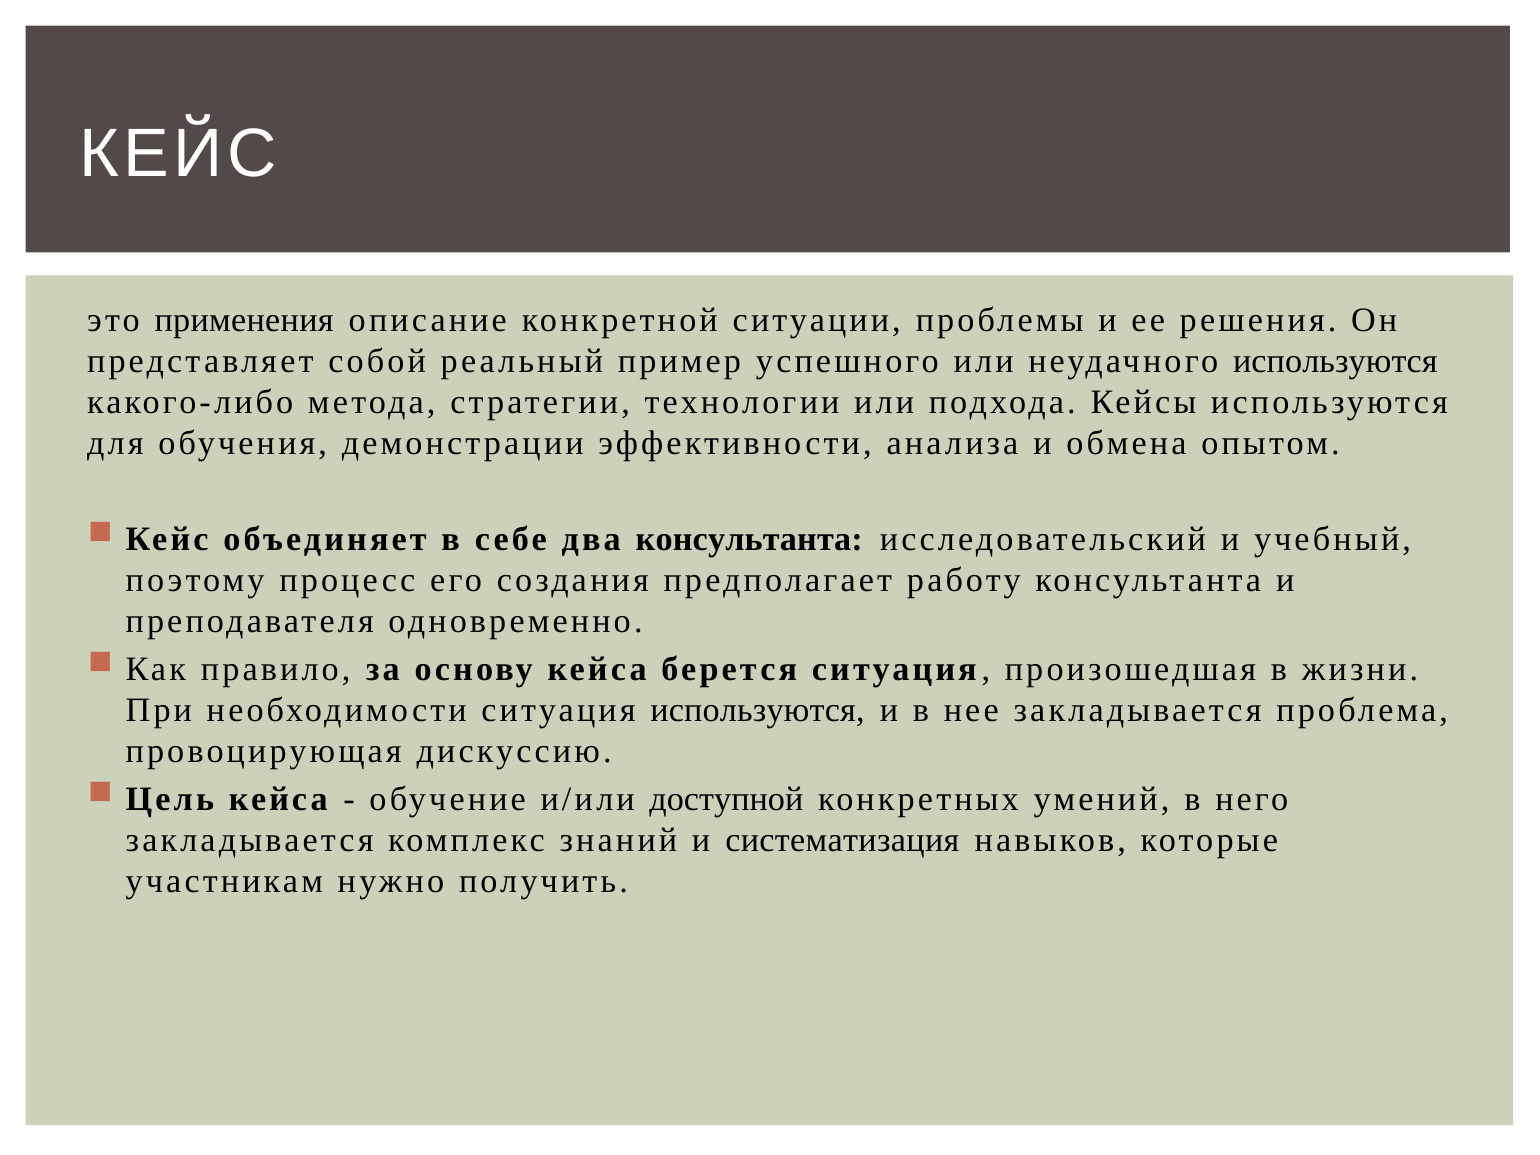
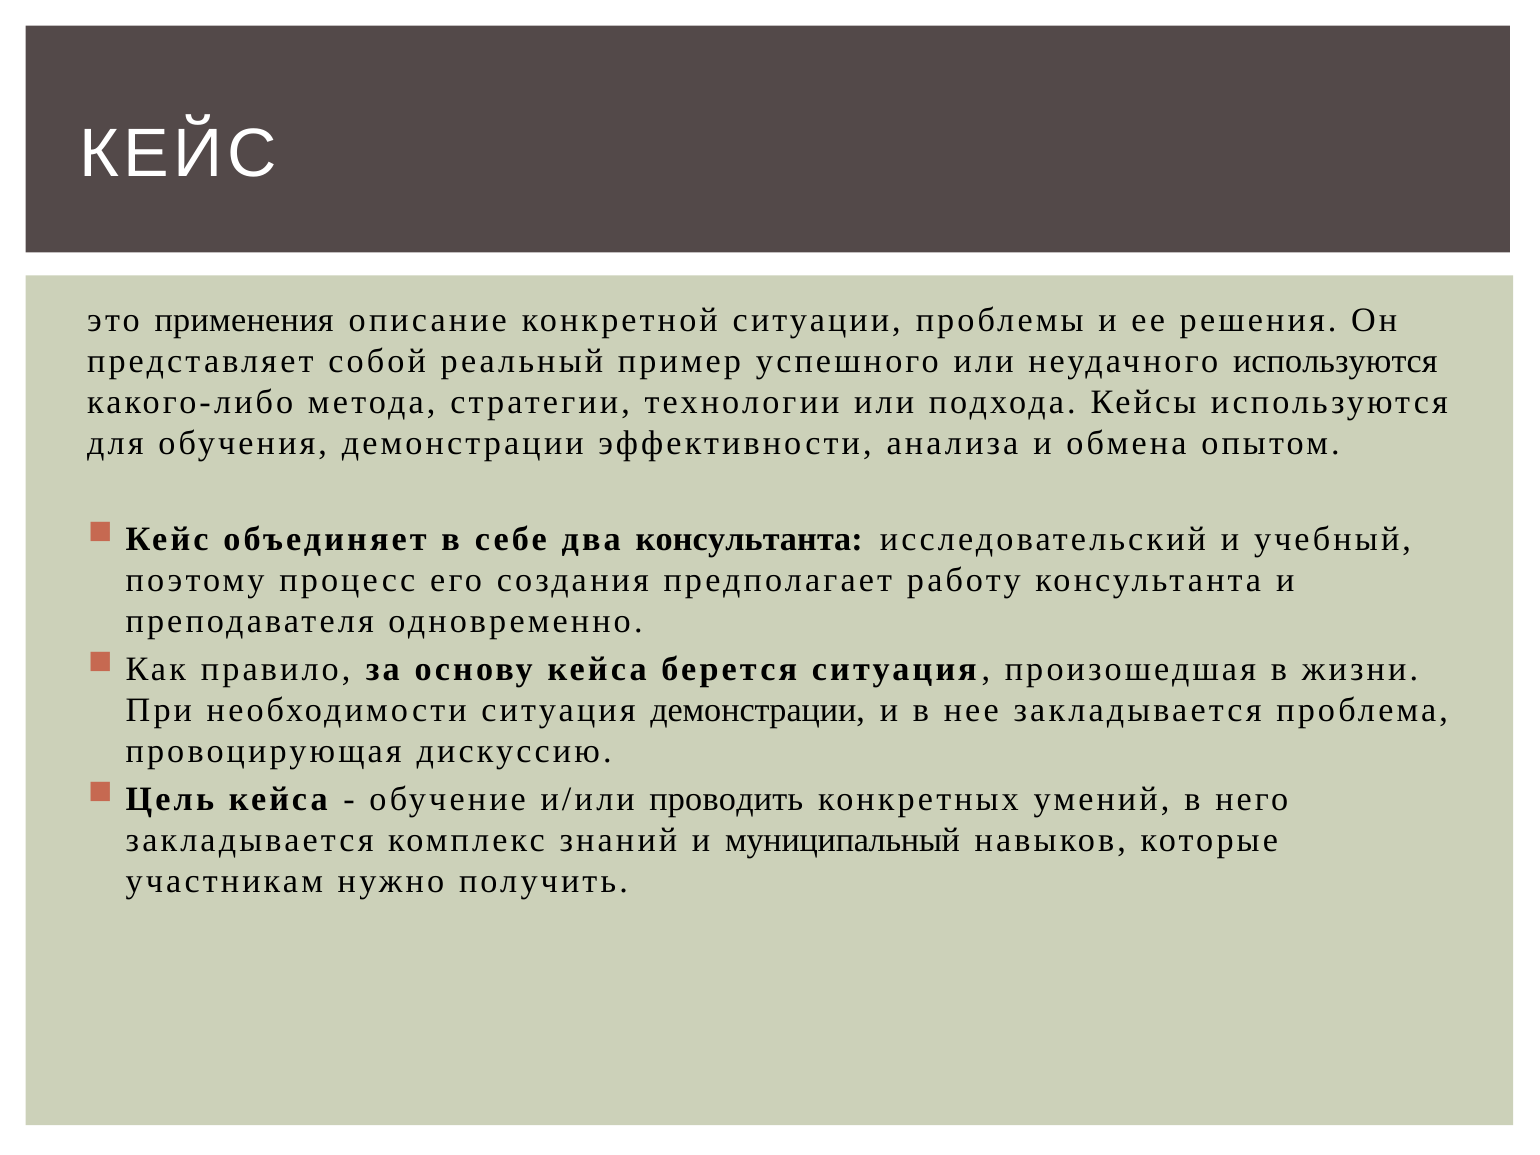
ситуация используются: используются -> демонстрации
доступной: доступной -> проводить
систематизация: систематизация -> муниципальный
